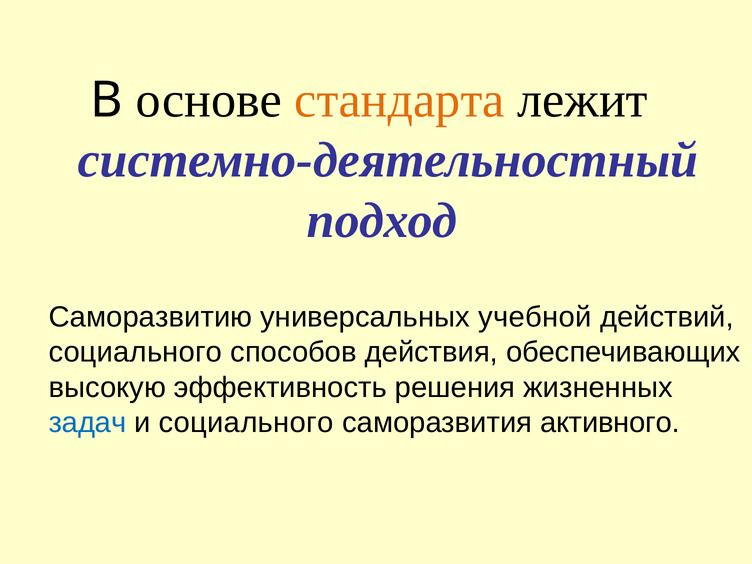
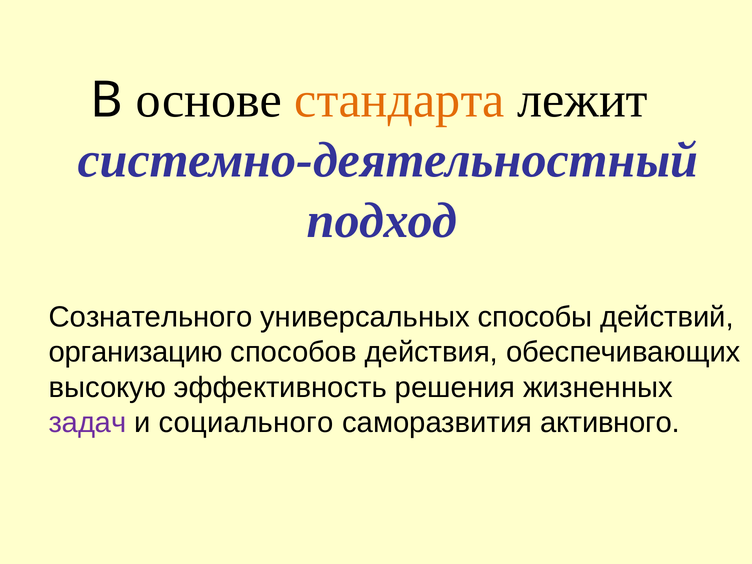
Саморазвитию: Саморазвитию -> Сознательного
учебной: учебной -> способы
социального at (135, 352): социального -> организацию
задач colour: blue -> purple
